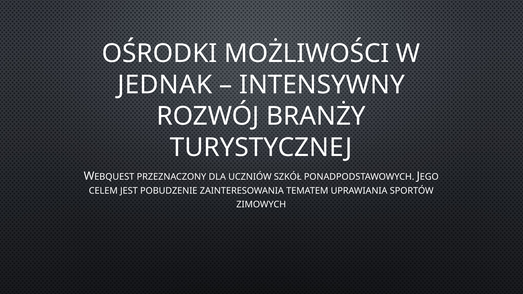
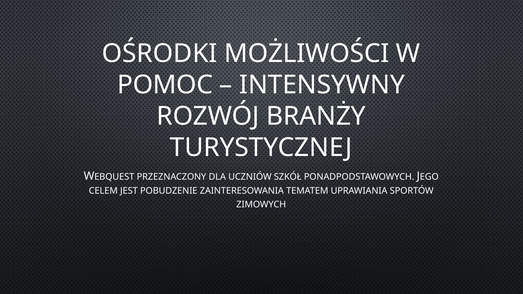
JEDNAK: JEDNAK -> POMOC
